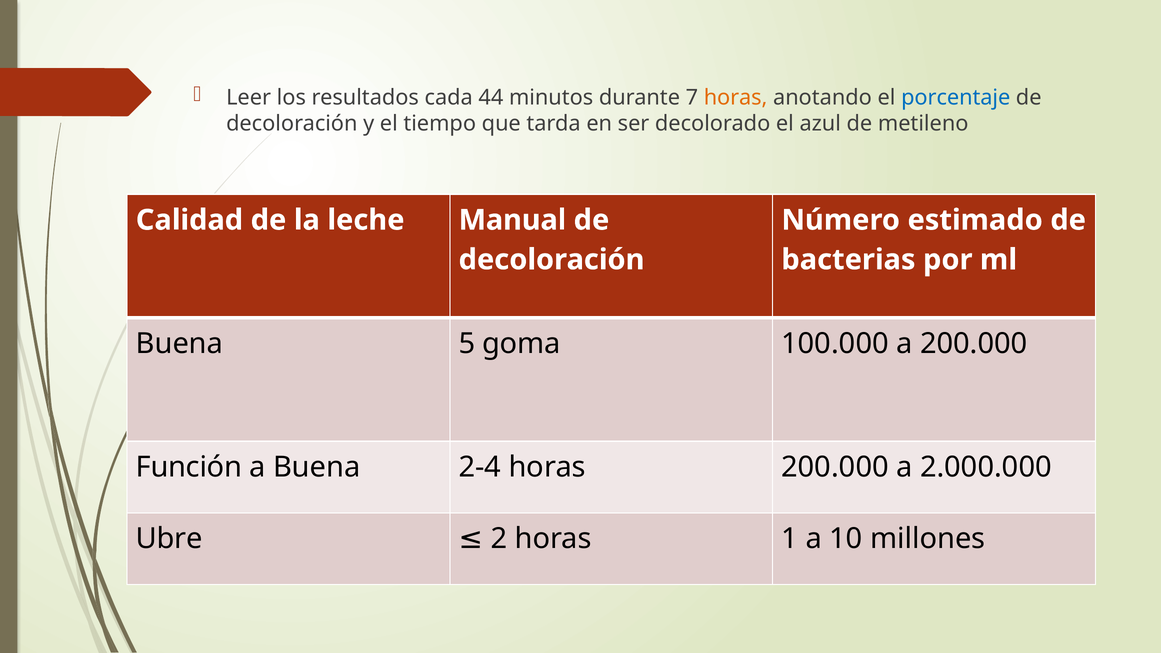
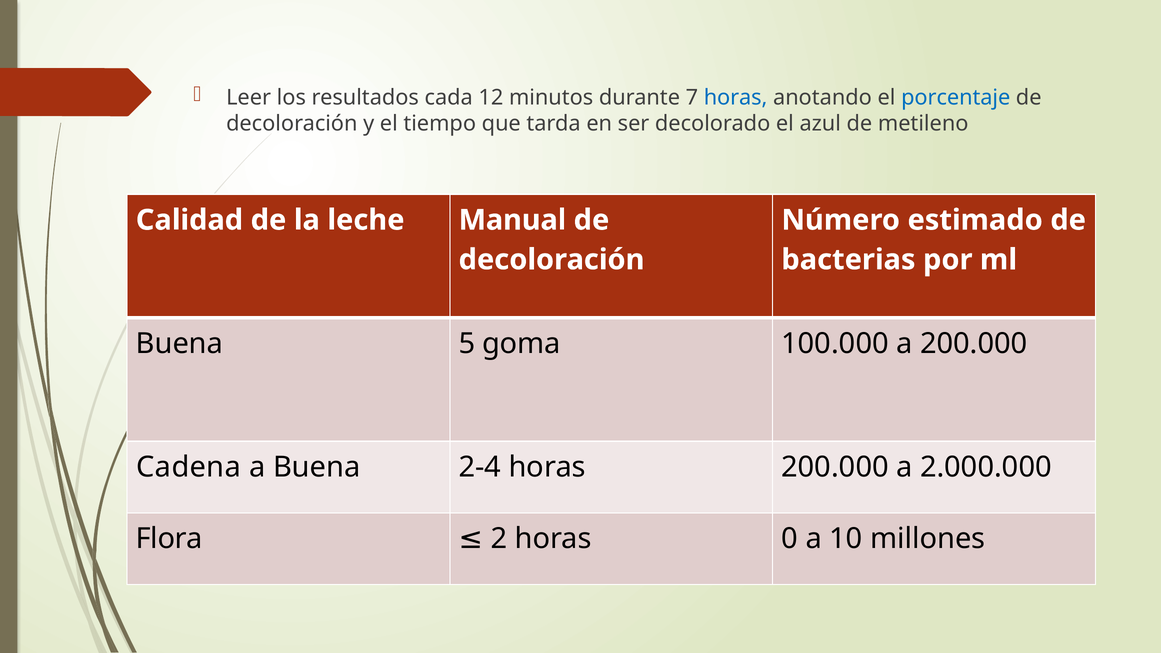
44: 44 -> 12
horas at (736, 98) colour: orange -> blue
Función: Función -> Cadena
Ubre: Ubre -> Flora
1: 1 -> 0
